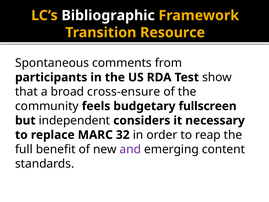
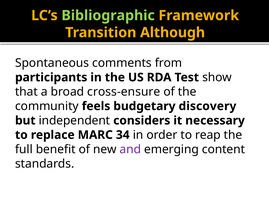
Bibliographic colour: white -> light green
Resource: Resource -> Although
fullscreen: fullscreen -> discovery
32: 32 -> 34
